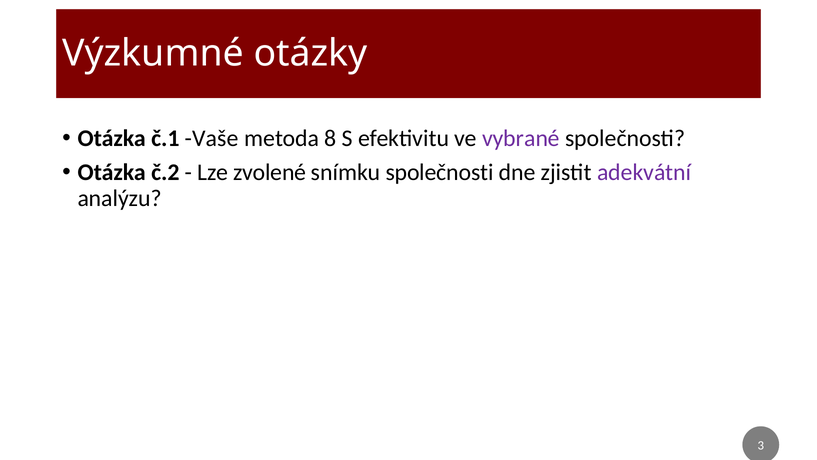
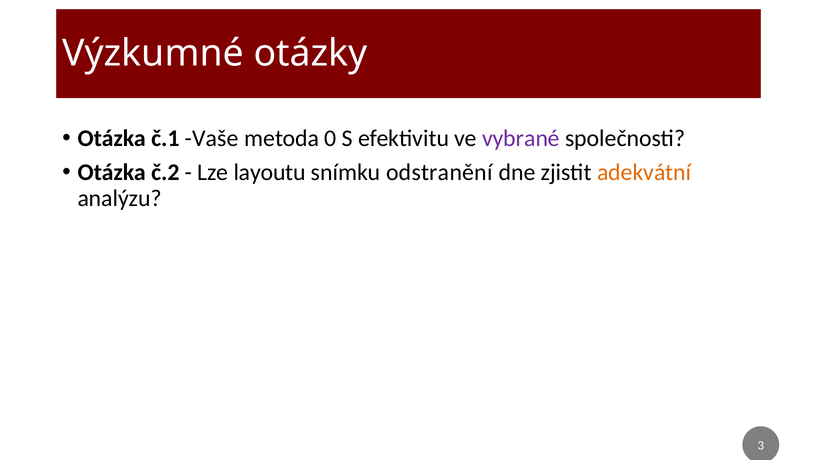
8: 8 -> 0
zvolené: zvolené -> layoutu
snímku společnosti: společnosti -> odstranění
adekvátní colour: purple -> orange
